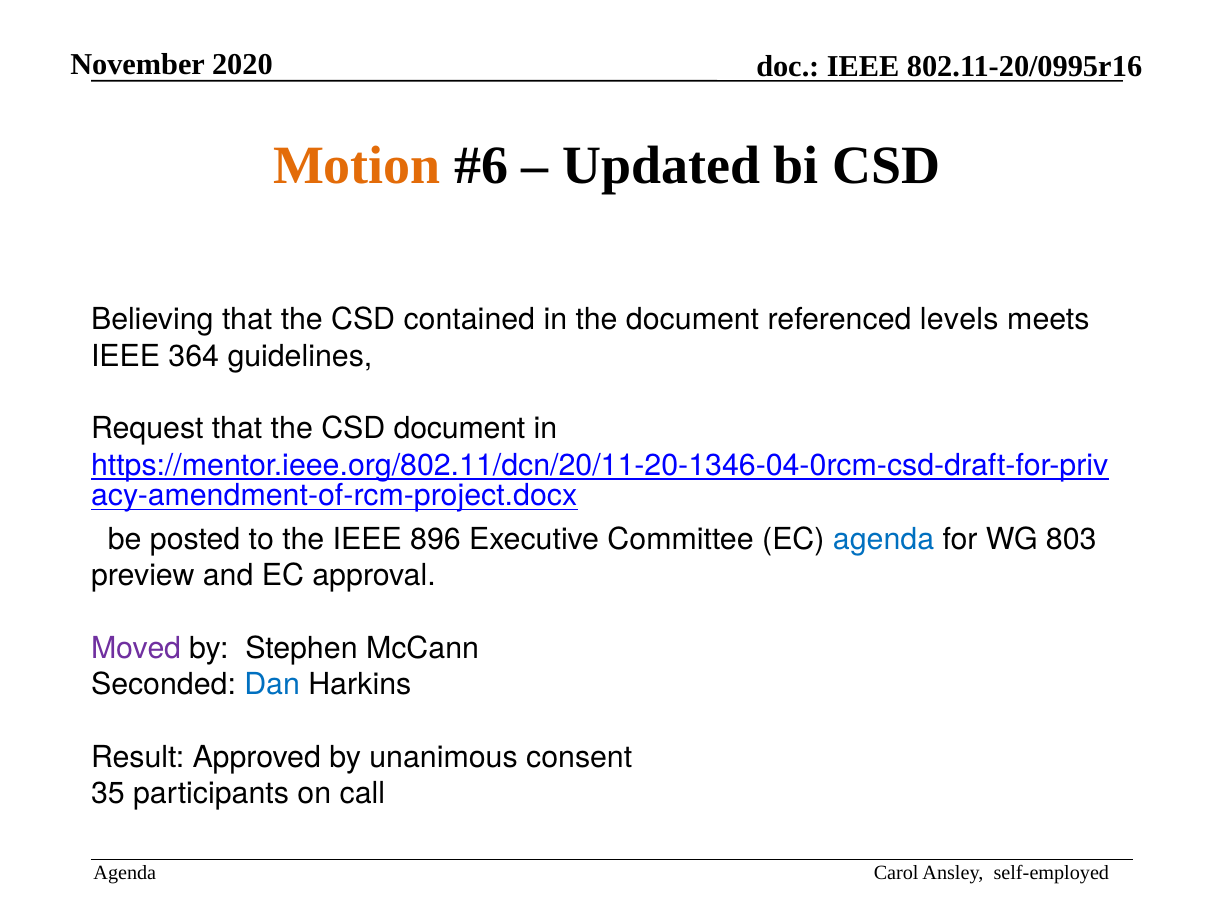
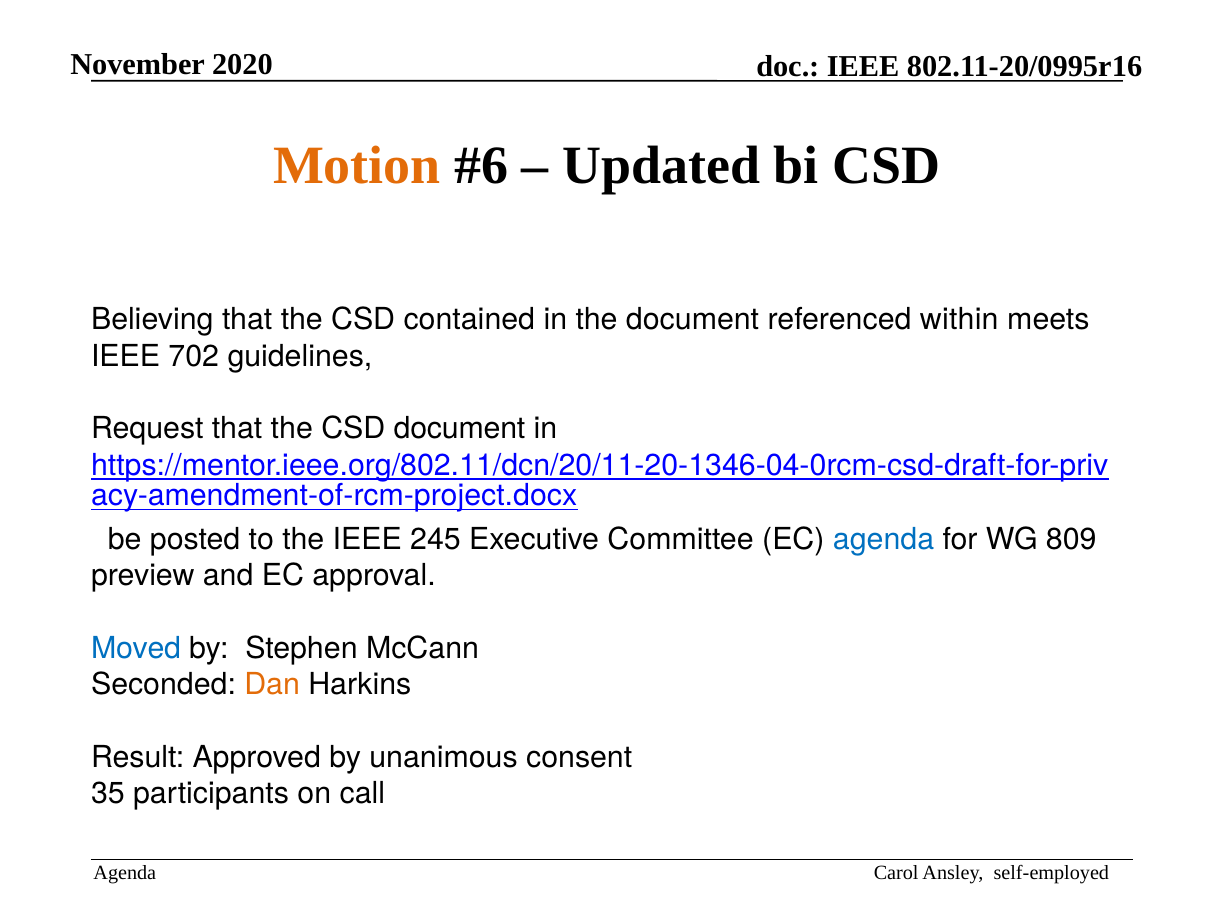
levels: levels -> within
364: 364 -> 702
896: 896 -> 245
803: 803 -> 809
Moved colour: purple -> blue
Dan colour: blue -> orange
